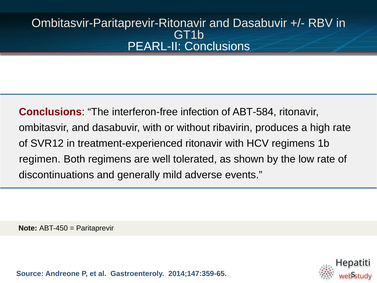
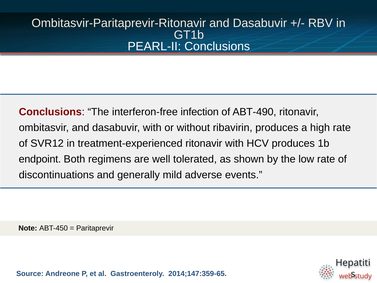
ABT-584: ABT-584 -> ABT-490
HCV regimens: regimens -> produces
regimen: regimen -> endpoint
